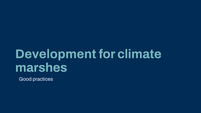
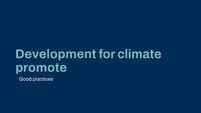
marshes: marshes -> promote
